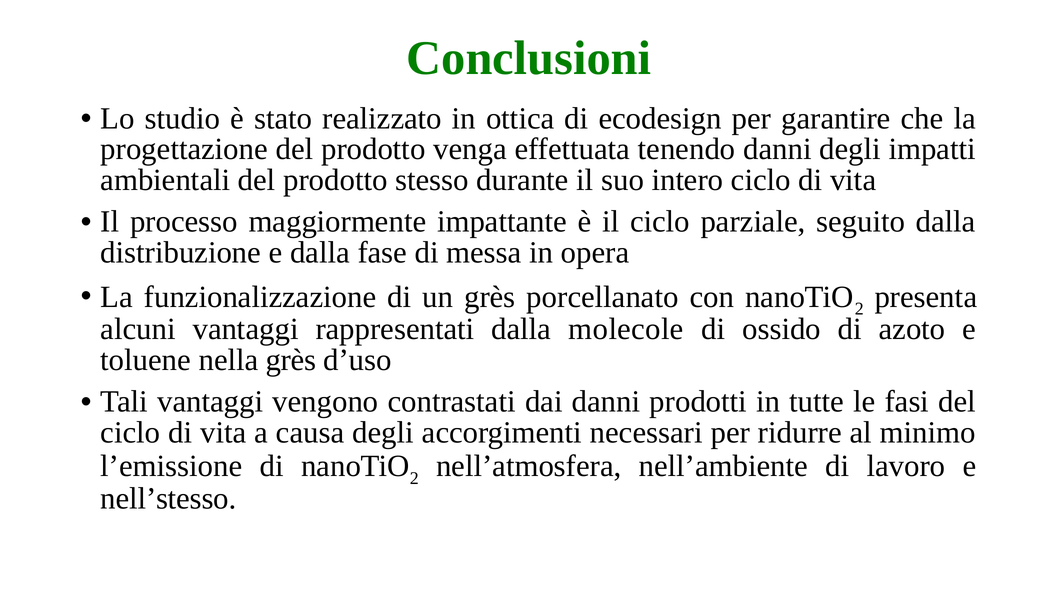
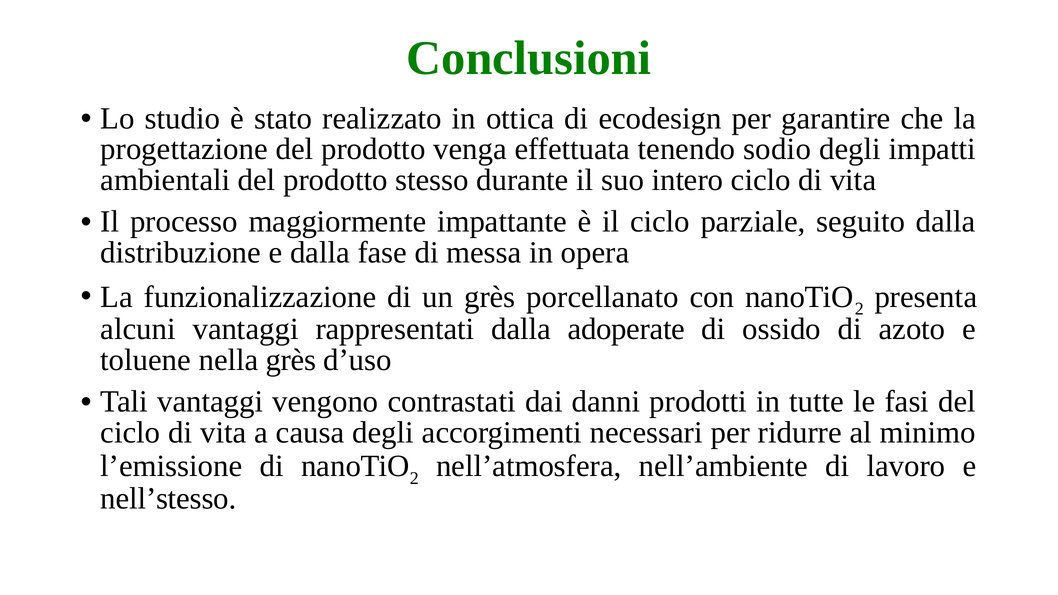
tenendo danni: danni -> sodio
molecole: molecole -> adoperate
